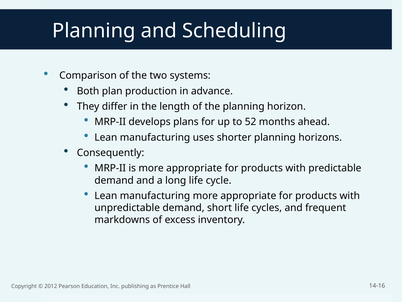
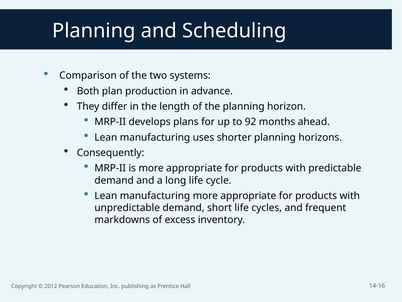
52: 52 -> 92
